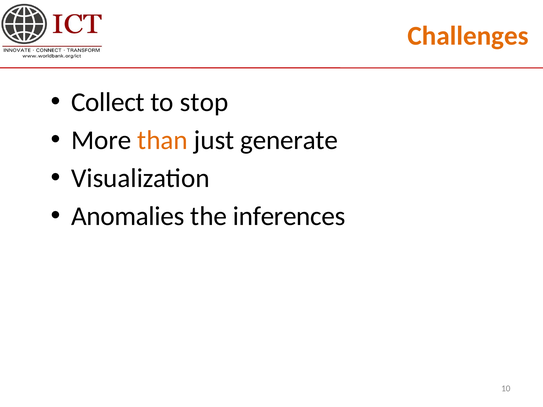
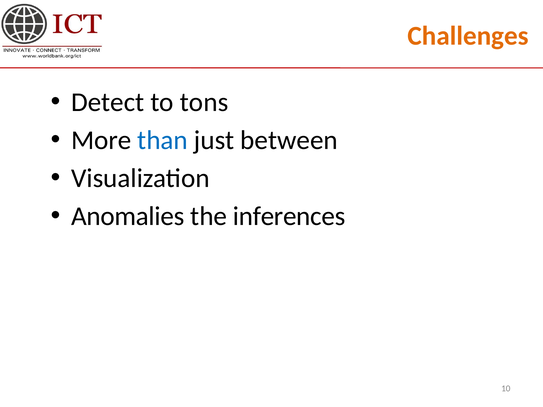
Collect: Collect -> Detect
stop: stop -> tons
than colour: orange -> blue
generate: generate -> between
